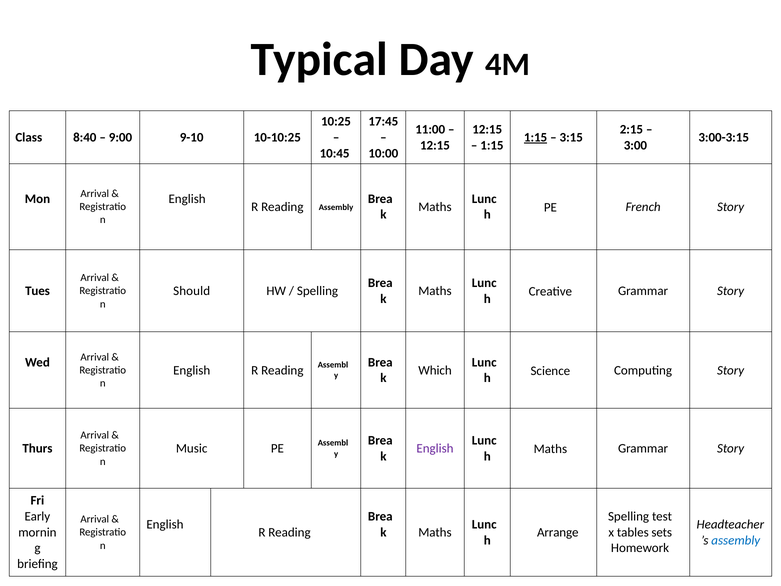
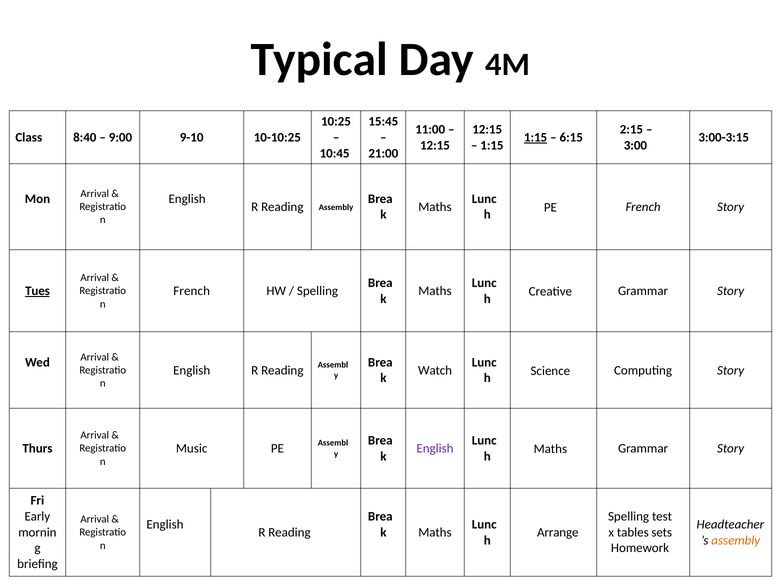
17:45: 17:45 -> 15:45
3:15: 3:15 -> 6:15
10:00: 10:00 -> 21:00
Tues underline: none -> present
Should at (192, 291): Should -> French
Which: Which -> Watch
assembly at (736, 540) colour: blue -> orange
